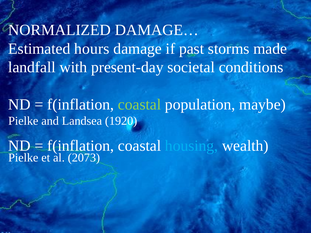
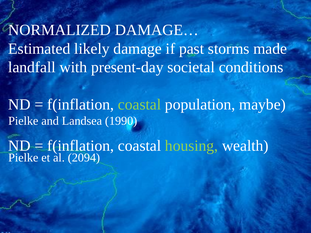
hours: hours -> likely
1920: 1920 -> 1990
housing colour: light blue -> light green
2073: 2073 -> 2094
